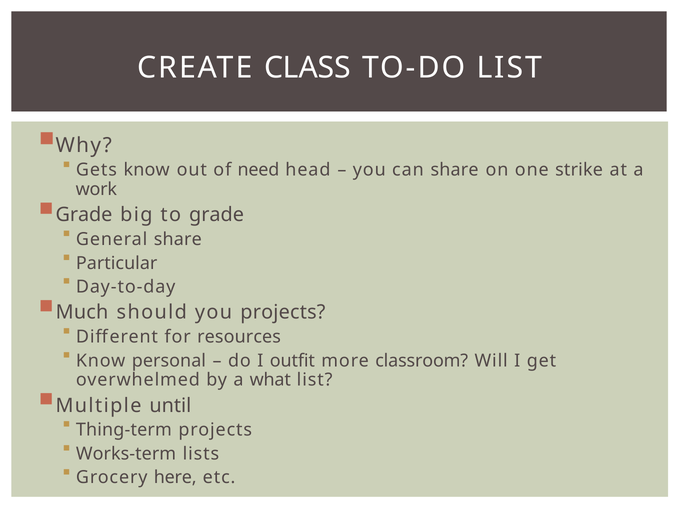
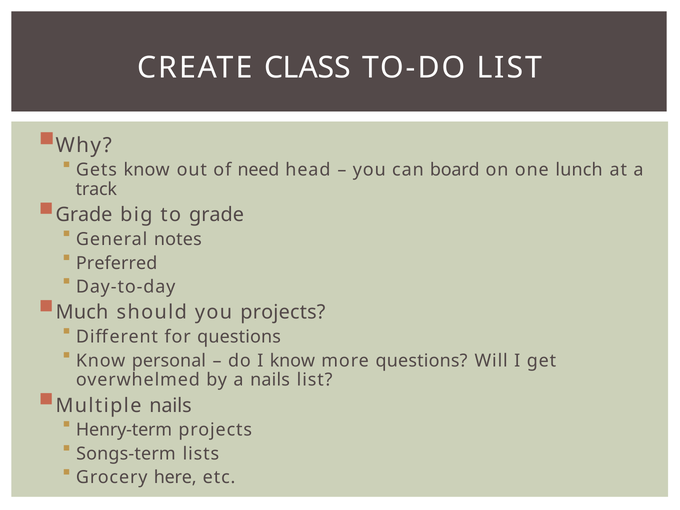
can share: share -> board
strike: strike -> lunch
work: work -> track
General share: share -> notes
Particular: Particular -> Preferred
for resources: resources -> questions
I outfit: outfit -> know
more classroom: classroom -> questions
a what: what -> nails
Multiple until: until -> nails
Thing-term: Thing-term -> Henry-term
Works-term: Works-term -> Songs-term
